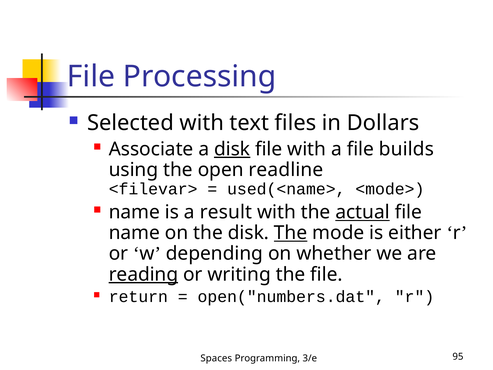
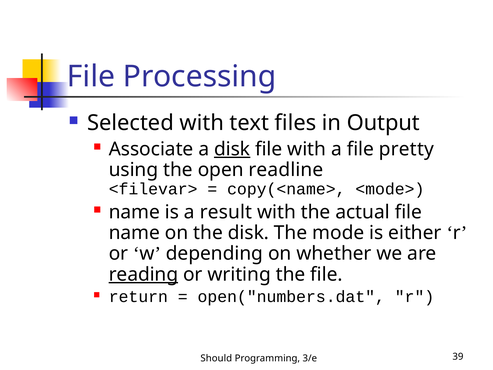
Dollars: Dollars -> Output
builds: builds -> pretty
used(<name>: used(<name> -> copy(<name>
actual underline: present -> none
The at (291, 233) underline: present -> none
Spaces: Spaces -> Should
95: 95 -> 39
